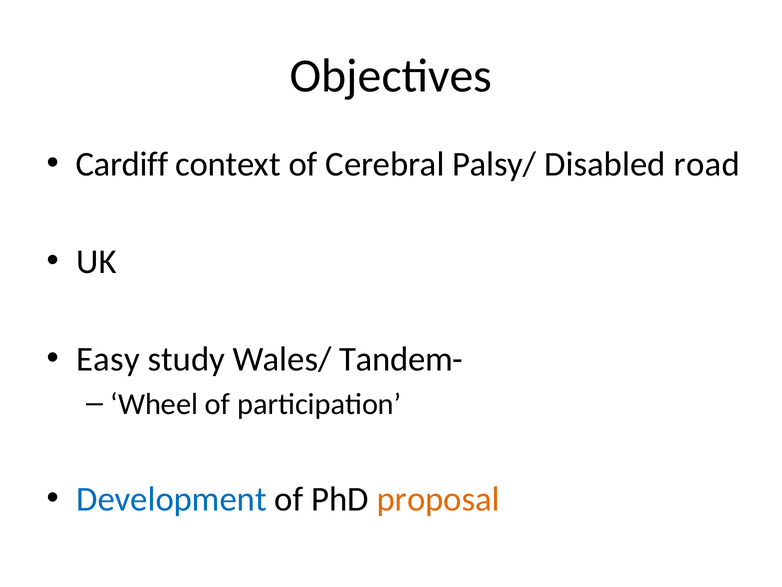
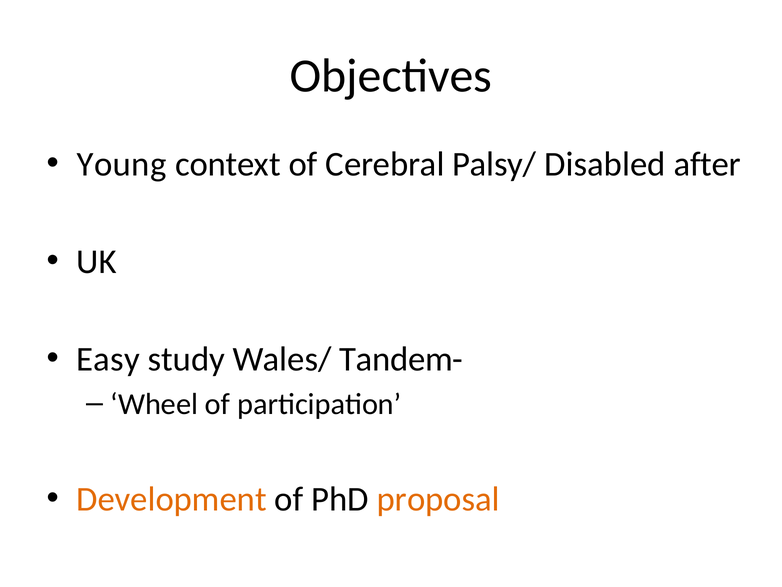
Cardiff: Cardiff -> Young
road: road -> after
Development colour: blue -> orange
